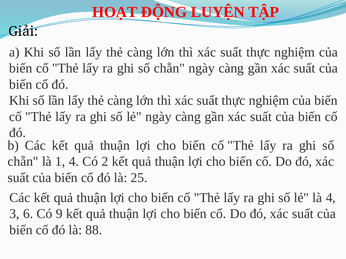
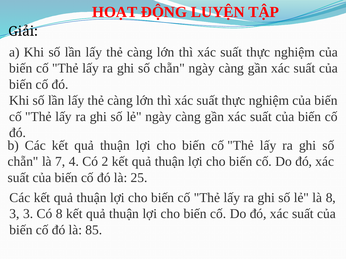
1: 1 -> 7
là 4: 4 -> 8
3 6: 6 -> 3
Có 9: 9 -> 8
88: 88 -> 85
